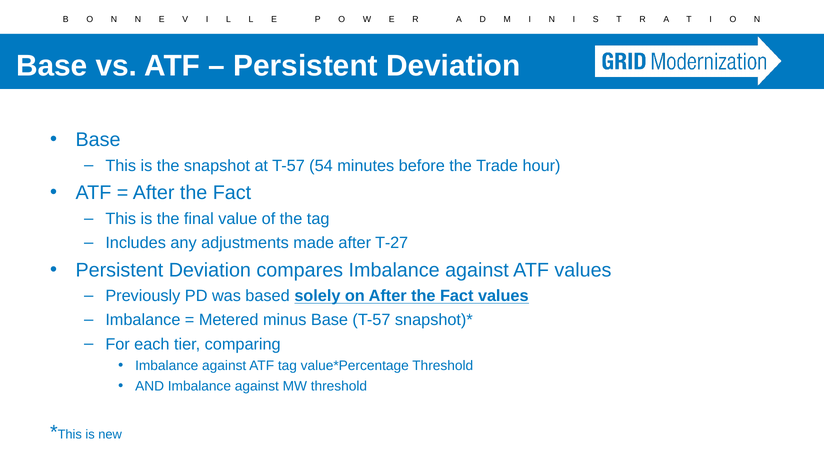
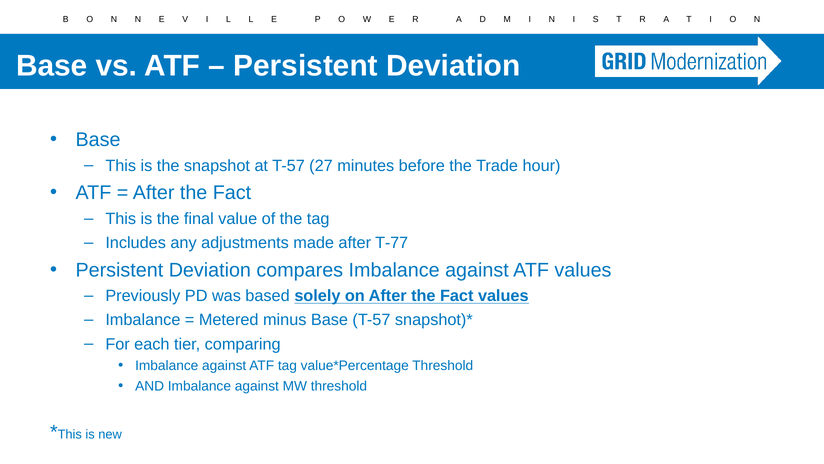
54: 54 -> 27
T-27: T-27 -> T-77
